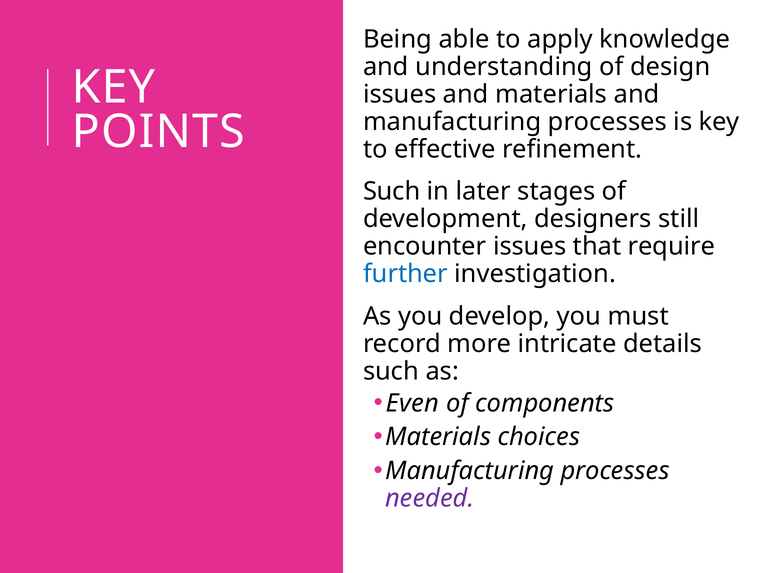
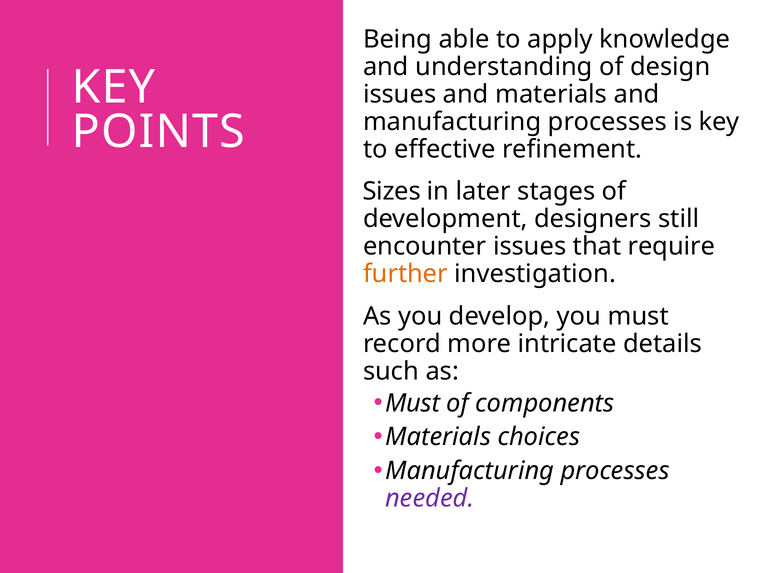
Such at (392, 192): Such -> Sizes
further colour: blue -> orange
Even at (412, 404): Even -> Must
